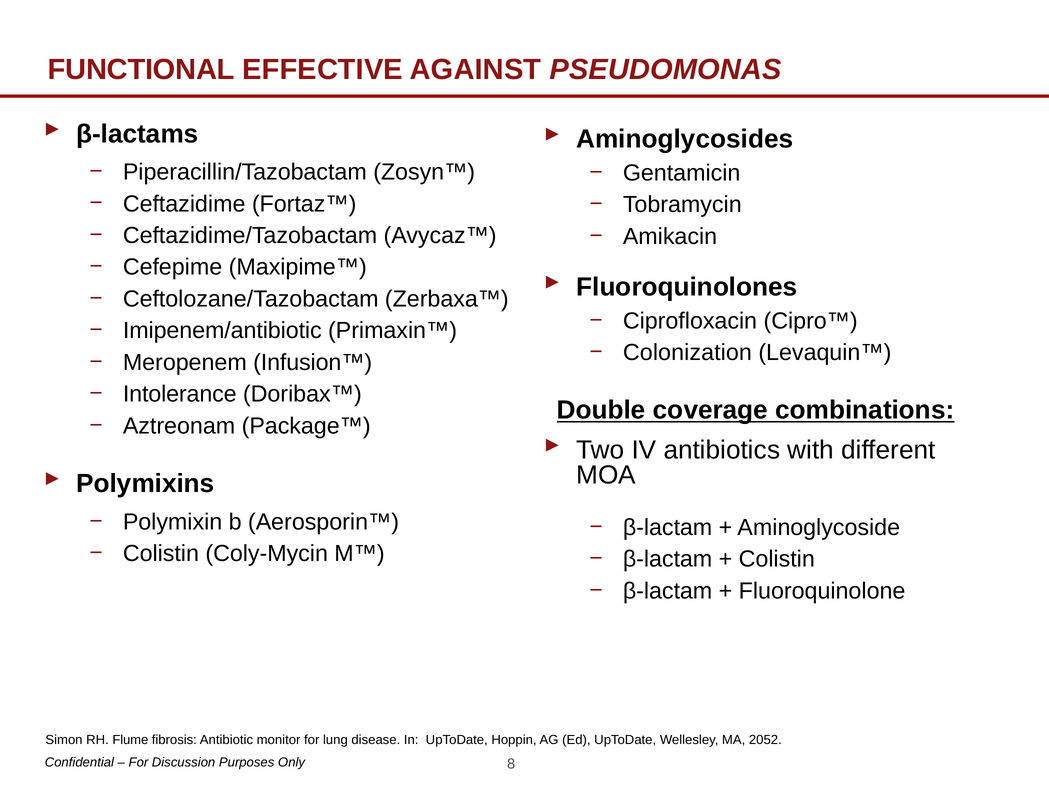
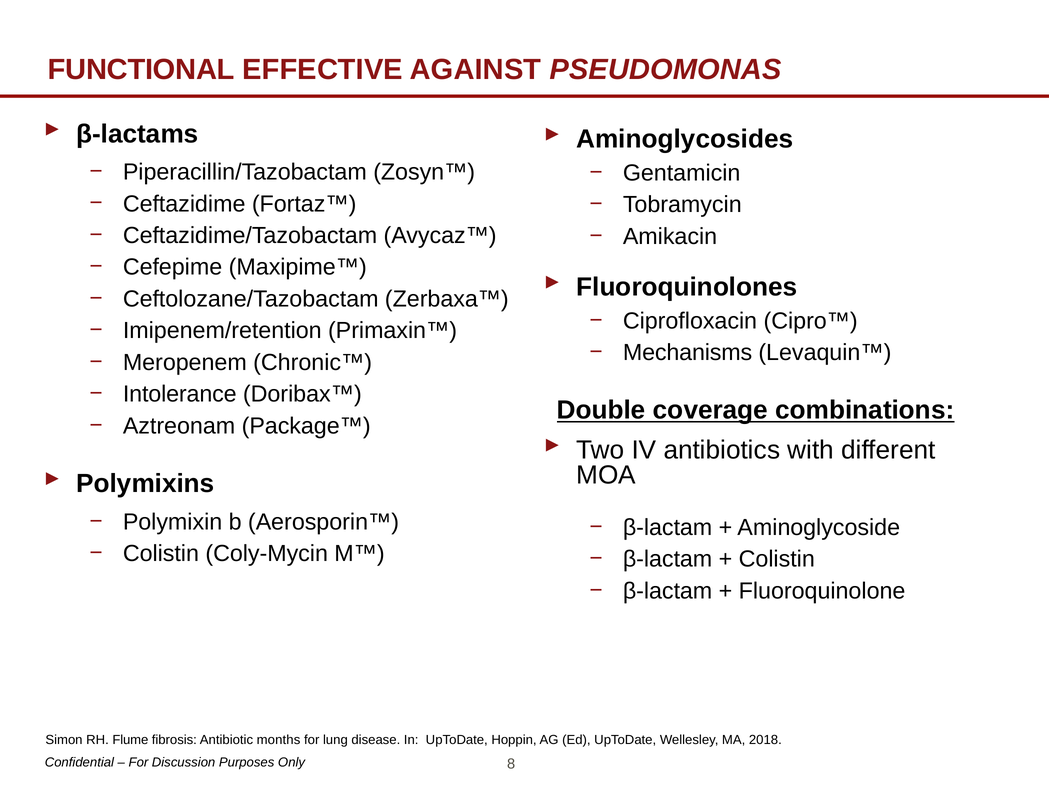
Imipenem/antibiotic: Imipenem/antibiotic -> Imipenem/retention
Colonization: Colonization -> Mechanisms
Infusion™: Infusion™ -> Chronic™
monitor: monitor -> months
2052: 2052 -> 2018
